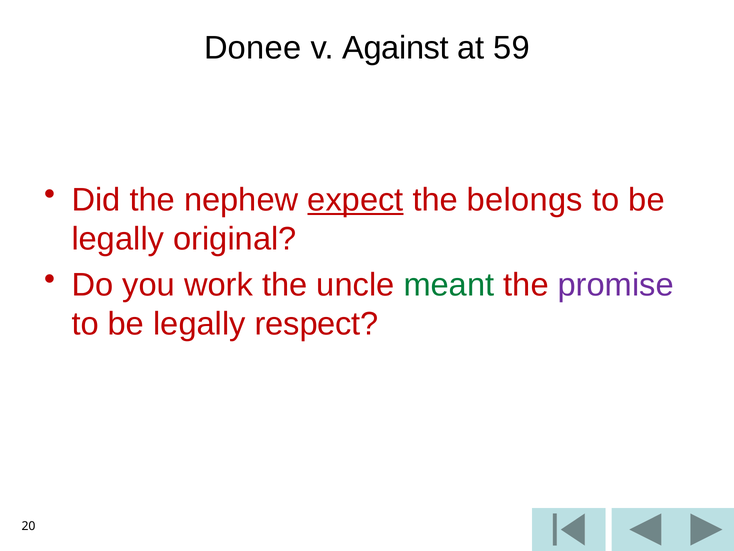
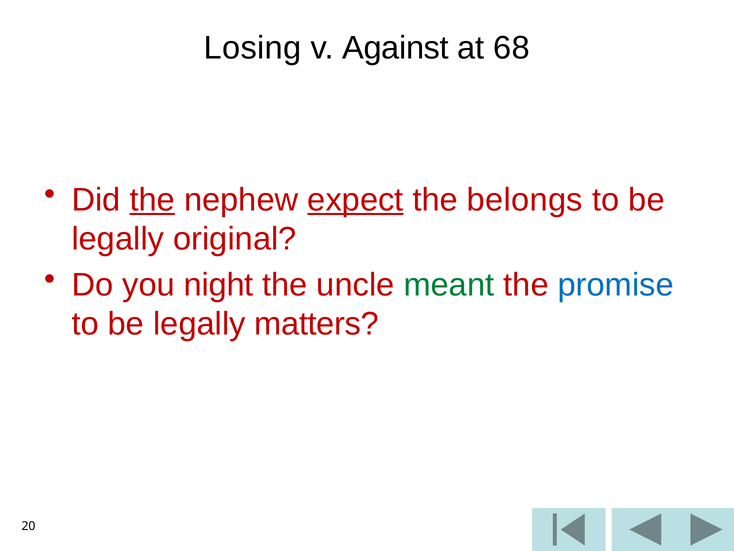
Donee: Donee -> Losing
59: 59 -> 68
the at (152, 200) underline: none -> present
work: work -> night
promise colour: purple -> blue
respect: respect -> matters
